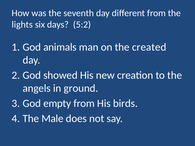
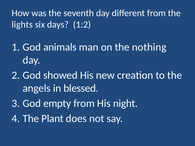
5:2: 5:2 -> 1:2
created: created -> nothing
ground: ground -> blessed
birds: birds -> night
Male: Male -> Plant
